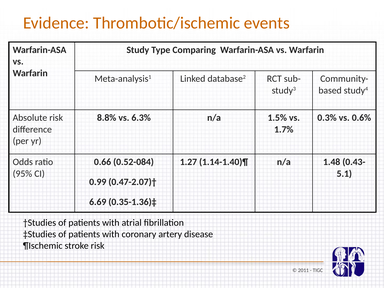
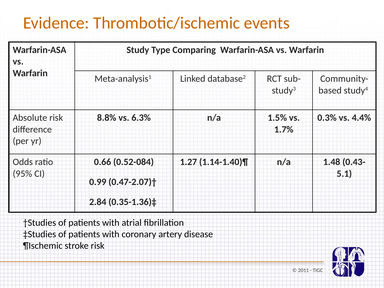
0.6%: 0.6% -> 4.4%
6.69: 6.69 -> 2.84
